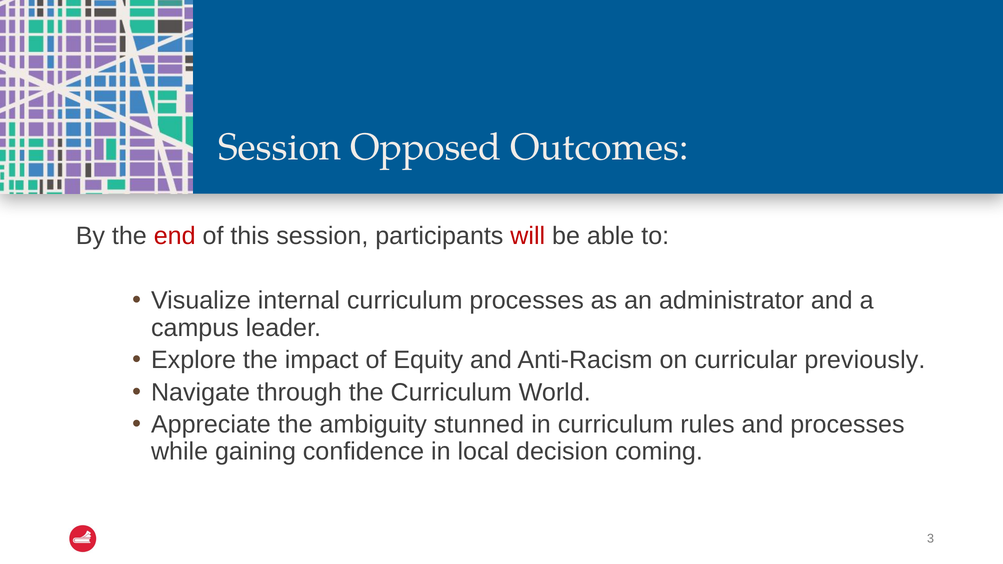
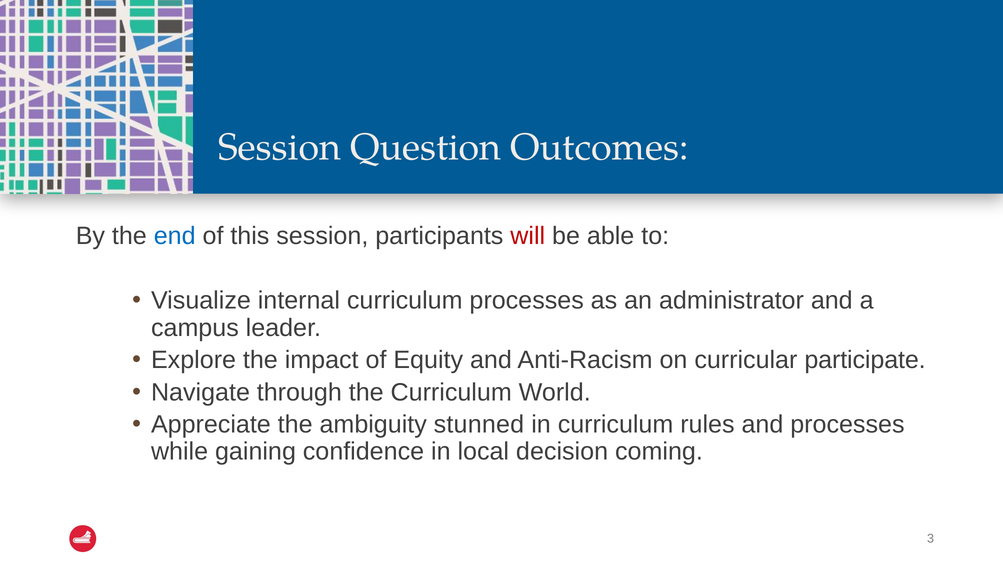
Opposed: Opposed -> Question
end colour: red -> blue
previously: previously -> participate
